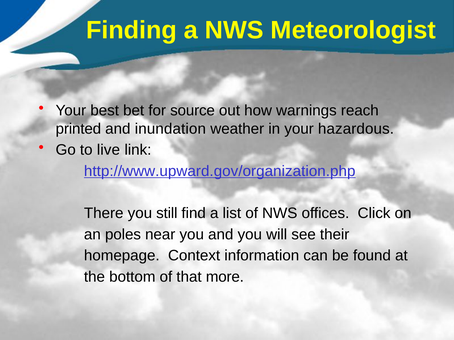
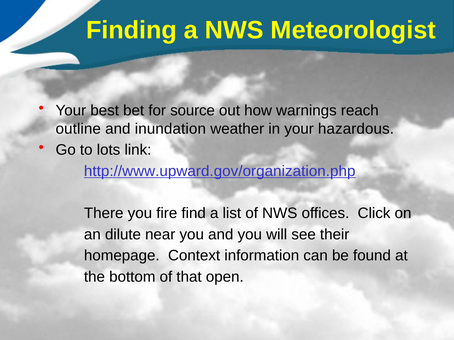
printed: printed -> outline
live: live -> lots
still: still -> fire
poles: poles -> dilute
more: more -> open
